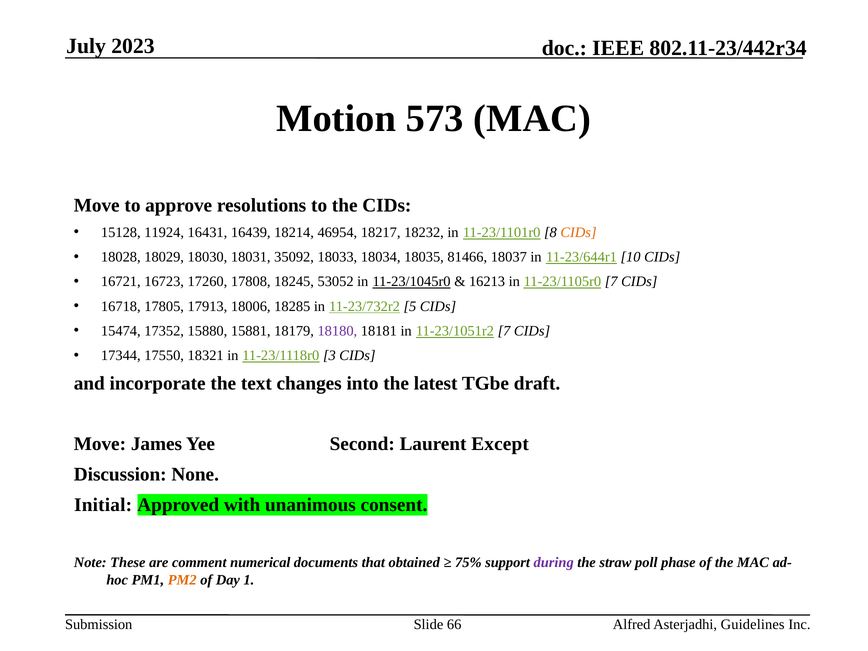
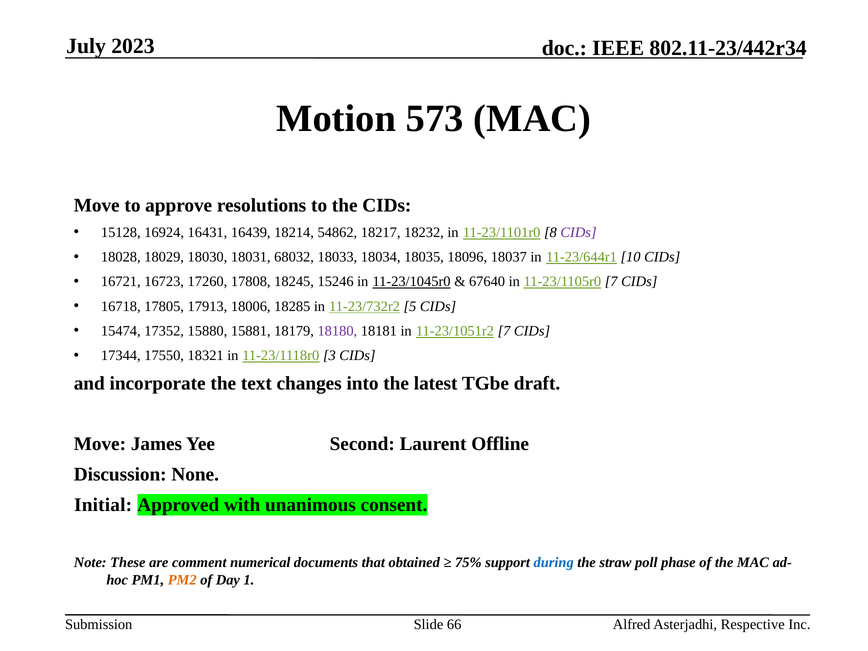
11924: 11924 -> 16924
46954: 46954 -> 54862
CIDs at (579, 232) colour: orange -> purple
35092: 35092 -> 68032
81466: 81466 -> 18096
53052: 53052 -> 15246
16213: 16213 -> 67640
Except: Except -> Offline
during colour: purple -> blue
Guidelines: Guidelines -> Respective
